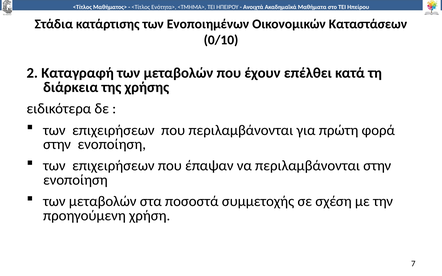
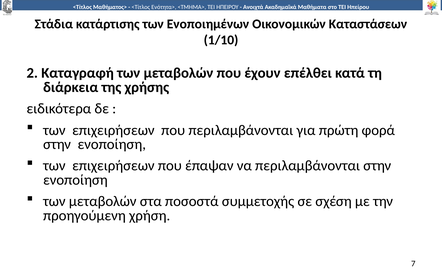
0/10: 0/10 -> 1/10
